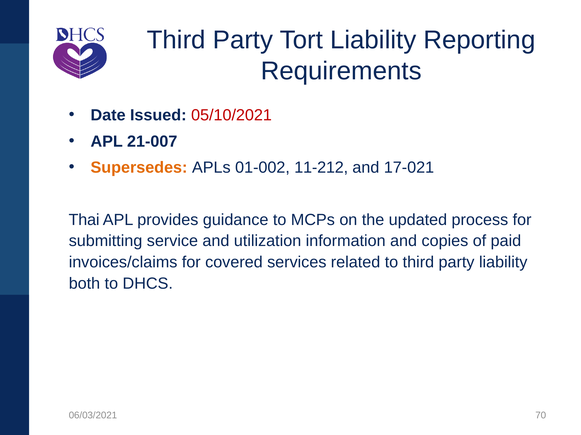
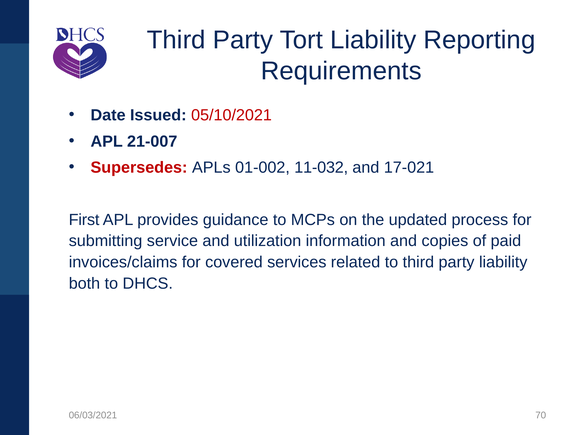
Supersedes colour: orange -> red
11-212: 11-212 -> 11-032
Thai: Thai -> First
